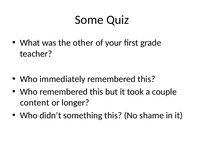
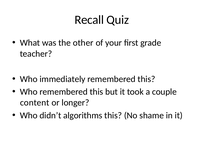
Some: Some -> Recall
something: something -> algorithms
